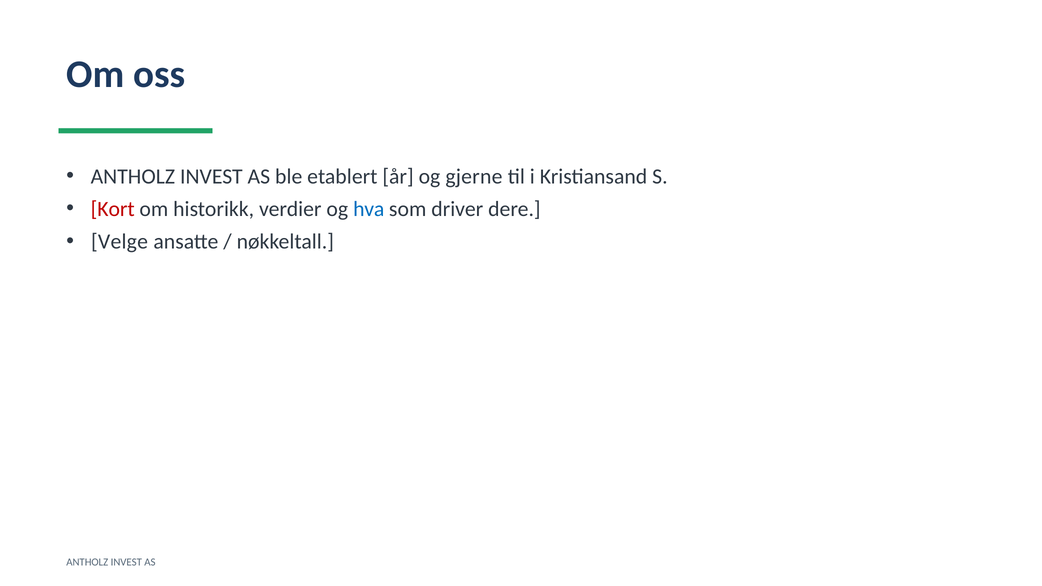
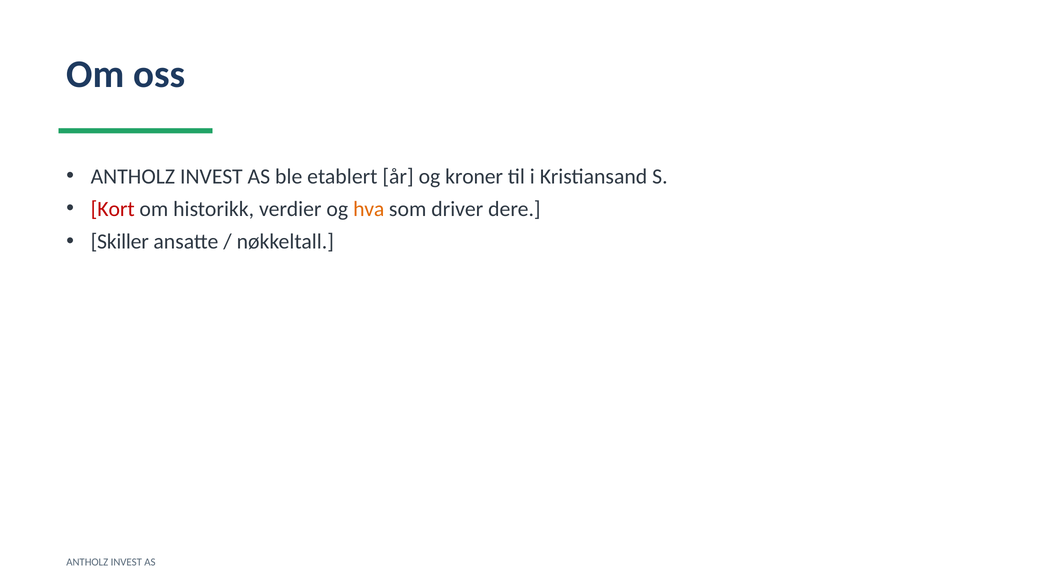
gjerne: gjerne -> kroner
hva colour: blue -> orange
Velge: Velge -> Skiller
